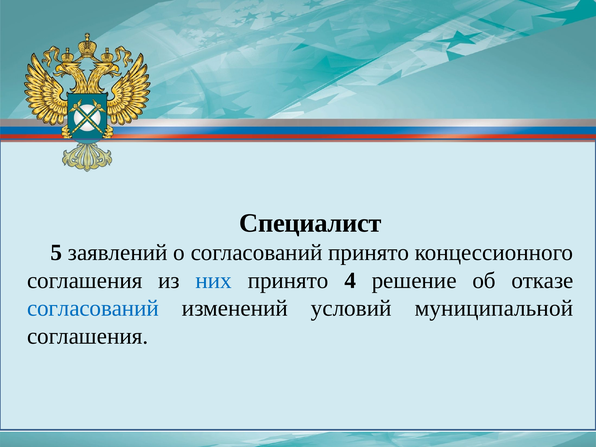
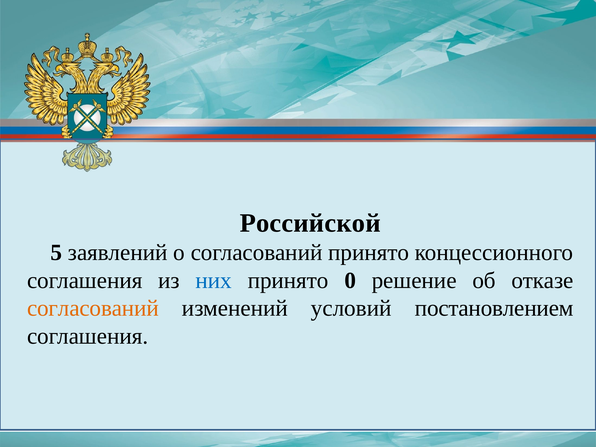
Специалист: Специалист -> Российской
4: 4 -> 0
согласований at (93, 308) colour: blue -> orange
муниципальной: муниципальной -> постановлением
